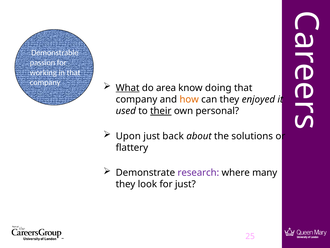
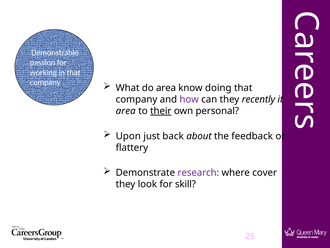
What underline: present -> none
how colour: orange -> purple
enjoyed: enjoyed -> recently
used at (126, 111): used -> area
solutions: solutions -> feedback
many: many -> cover
for just: just -> skill
